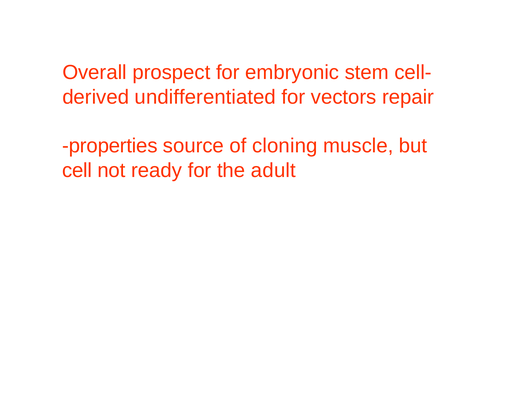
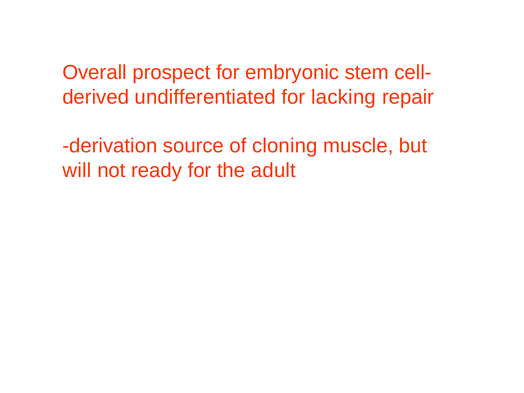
vectors: vectors -> lacking
properties: properties -> derivation
cell: cell -> will
